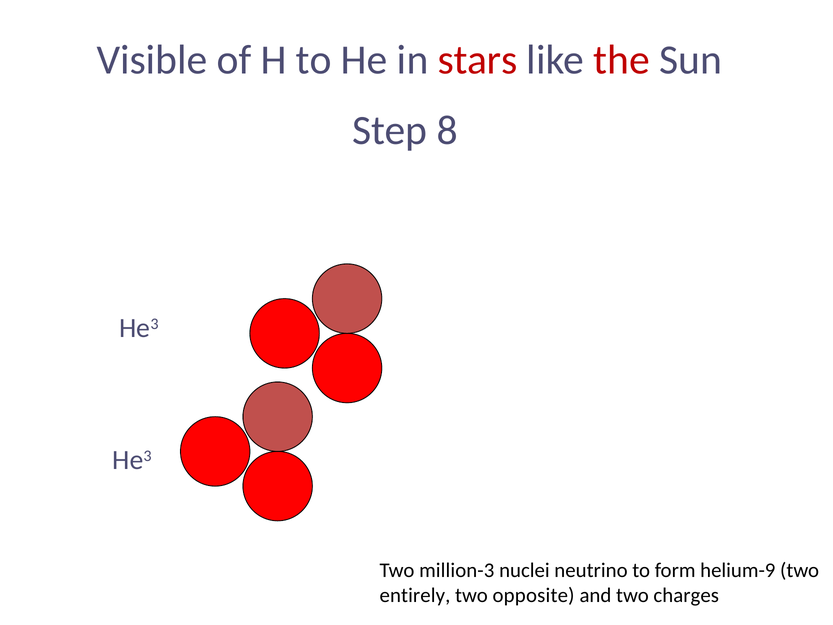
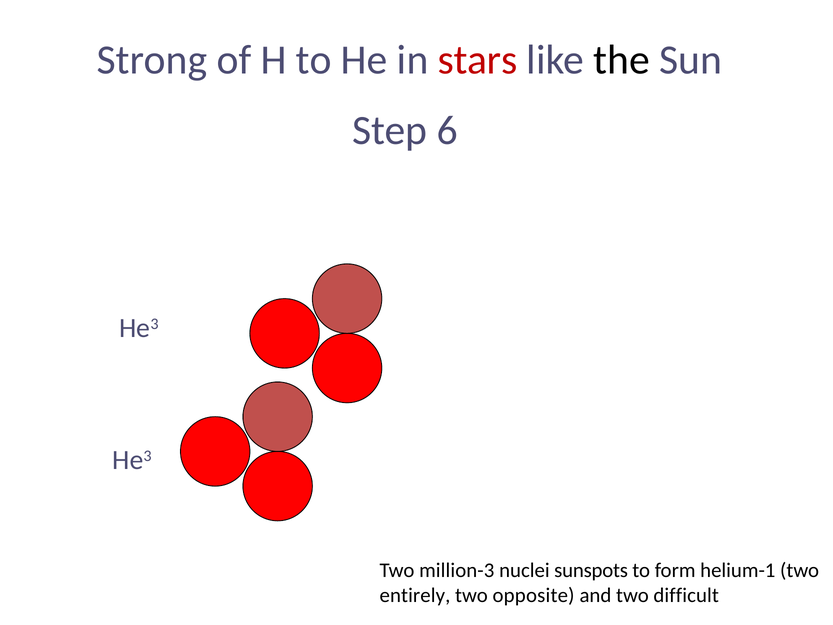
Visible: Visible -> Strong
the colour: red -> black
8: 8 -> 6
neutrino: neutrino -> sunspots
helium-9: helium-9 -> helium-1
charges: charges -> difficult
